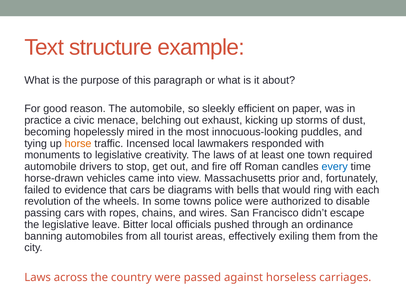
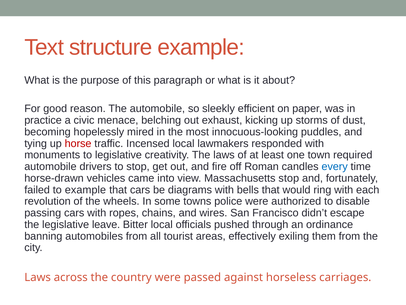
horse colour: orange -> red
Massachusetts prior: prior -> stop
to evidence: evidence -> example
